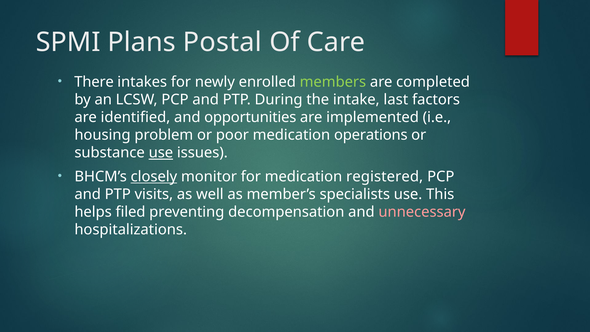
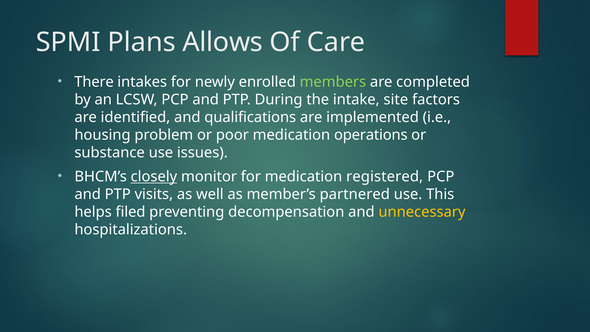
Postal: Postal -> Allows
last: last -> site
opportunities: opportunities -> qualifications
use at (161, 153) underline: present -> none
specialists: specialists -> partnered
unnecessary colour: pink -> yellow
